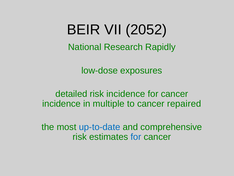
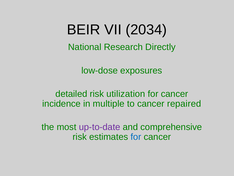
2052: 2052 -> 2034
Rapidly: Rapidly -> Directly
risk incidence: incidence -> utilization
up-to-date colour: blue -> purple
